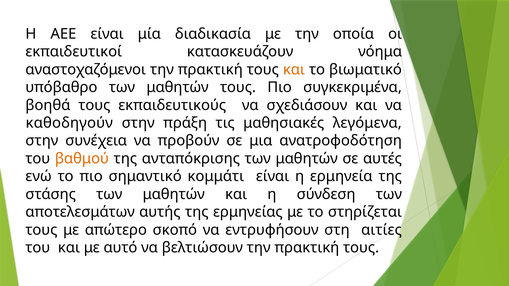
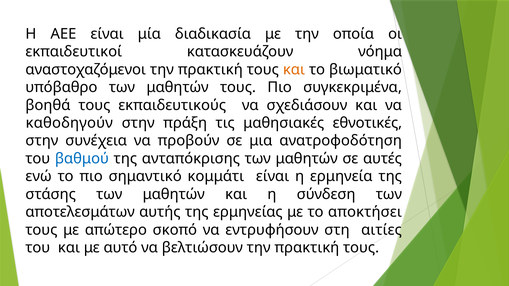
λεγόμενα: λεγόμενα -> εθνοτικές
βαθμού colour: orange -> blue
στηρίζεται: στηρίζεται -> αποκτήσει
